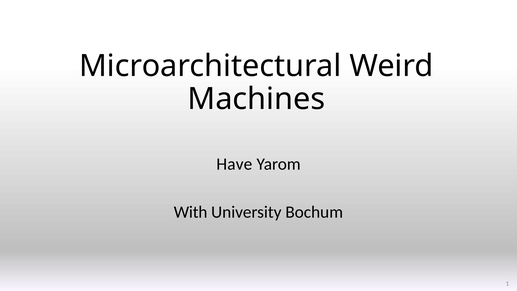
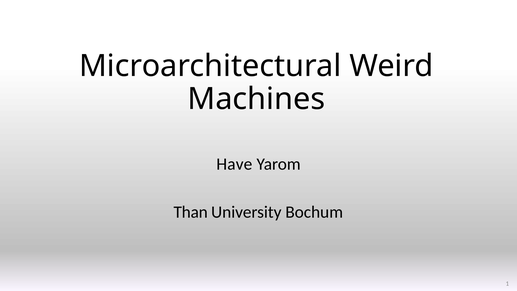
With: With -> Than
